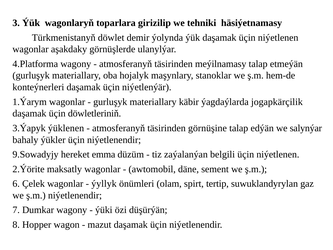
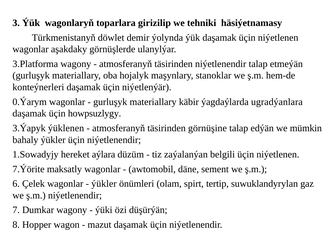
4.Platforma: 4.Platforma -> 3.Platforma
täsirinden meýilnamasy: meýilnamasy -> niýetlenendir
1.Ýarym: 1.Ýarym -> 0.Ýarym
jogapkärçilik: jogapkärçilik -> ugradýanlara
döwletleriniň: döwletleriniň -> howpsuzlygy
salynýar: salynýar -> mümkin
9.Sowadyjy: 9.Sowadyjy -> 1.Sowadyjy
emma: emma -> aýlara
2.Ýörite: 2.Ýörite -> 7.Ýörite
ýyllyk at (104, 184): ýyllyk -> ýükler
